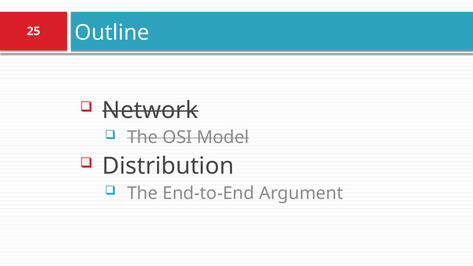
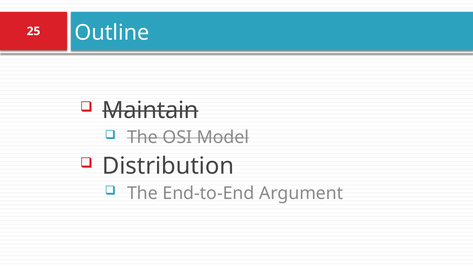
Network: Network -> Maintain
